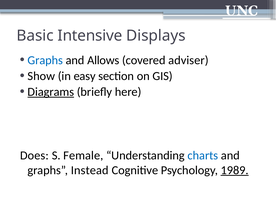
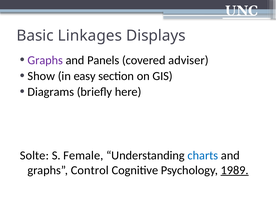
Intensive: Intensive -> Linkages
Graphs at (45, 60) colour: blue -> purple
Allows: Allows -> Panels
Diagrams underline: present -> none
Does: Does -> Solte
Instead: Instead -> Control
